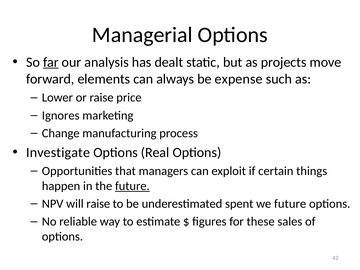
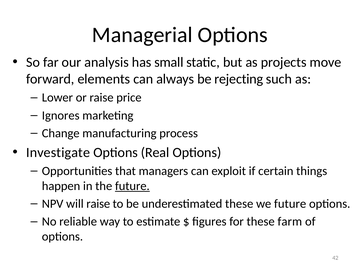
far underline: present -> none
dealt: dealt -> small
expense: expense -> rejecting
underestimated spent: spent -> these
sales: sales -> farm
